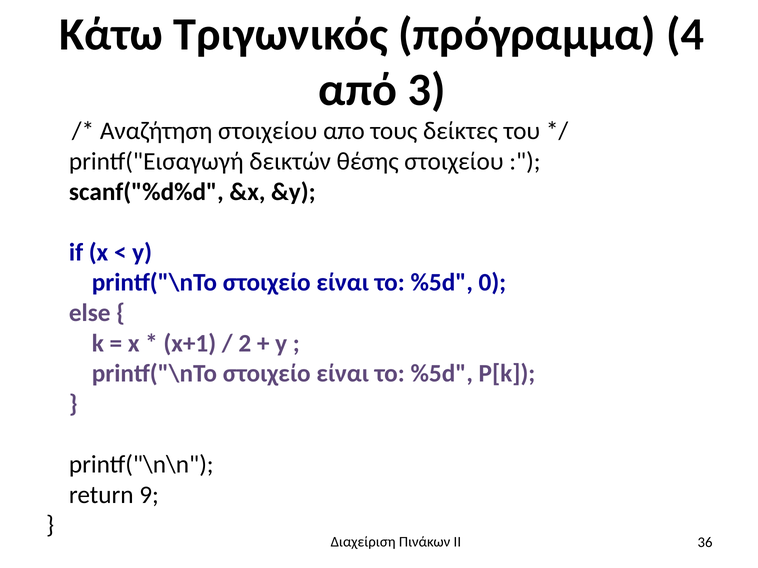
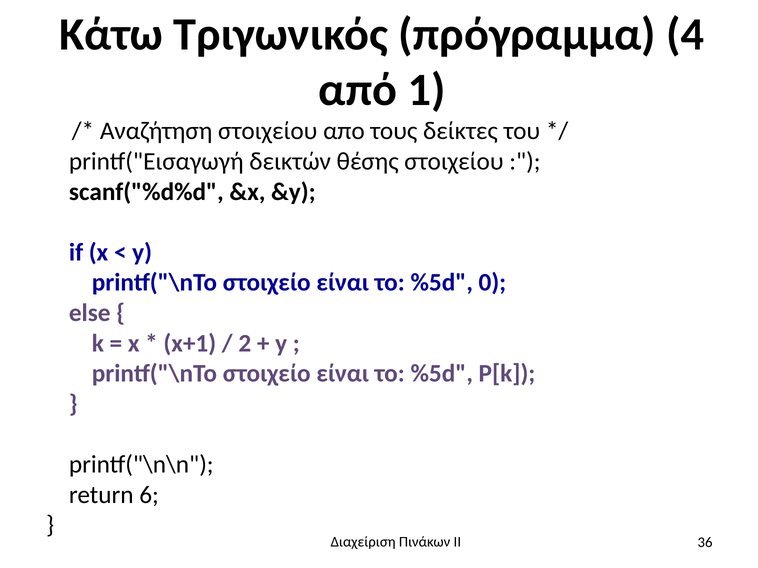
3: 3 -> 1
9: 9 -> 6
